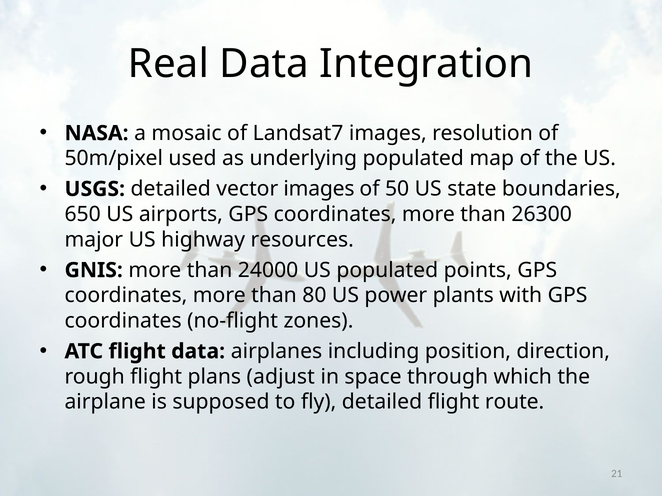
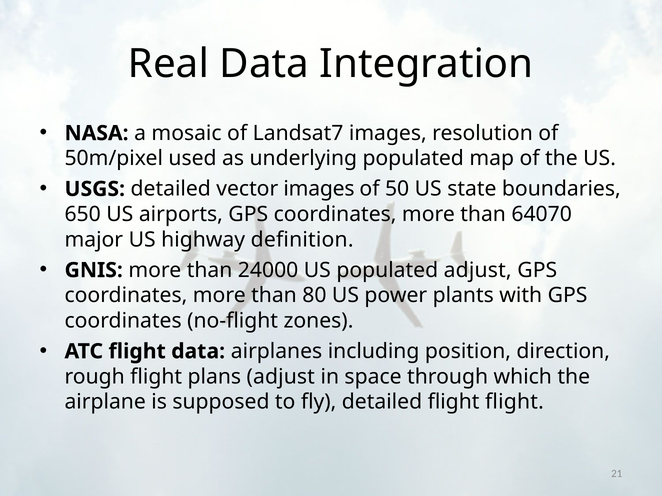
26300: 26300 -> 64070
resources: resources -> definition
populated points: points -> adjust
flight route: route -> flight
